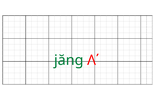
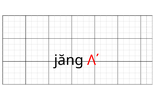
jăng colour: green -> black
